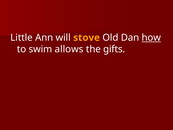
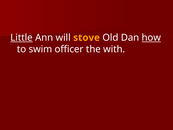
Little underline: none -> present
allows: allows -> officer
gifts: gifts -> with
